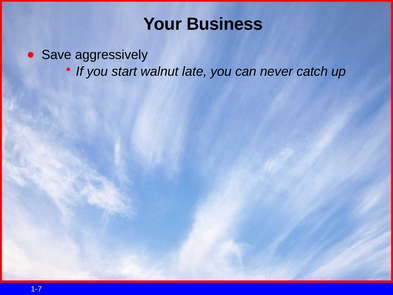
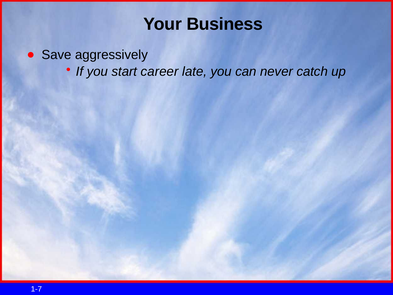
walnut: walnut -> career
